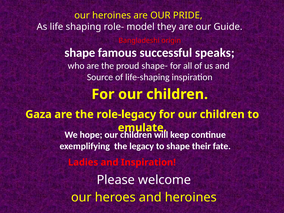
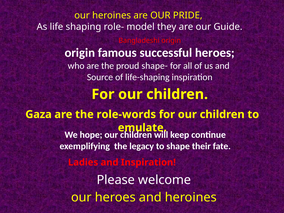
shape at (80, 53): shape -> origin
successful speaks: speaks -> heroes
role-legacy: role-legacy -> role-words
